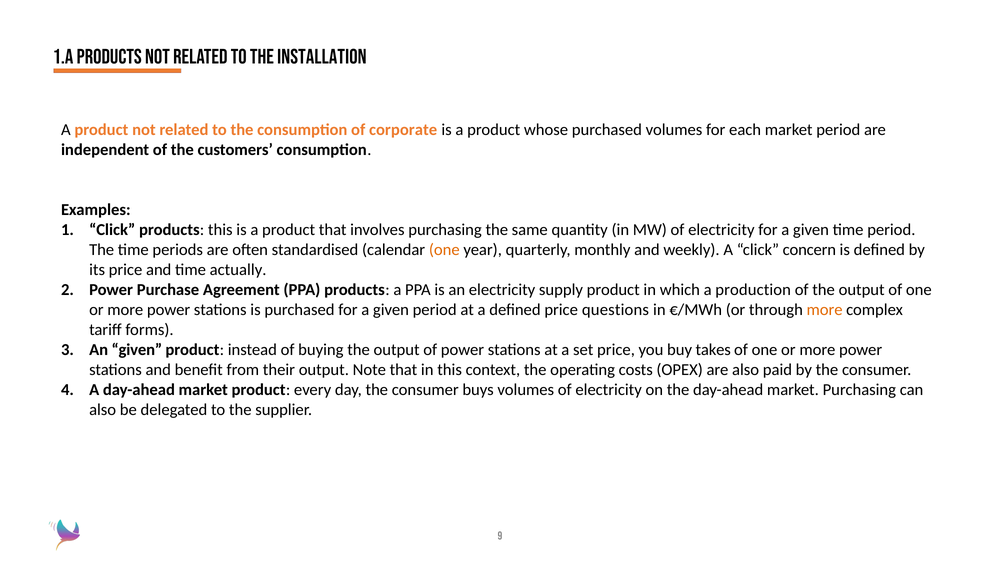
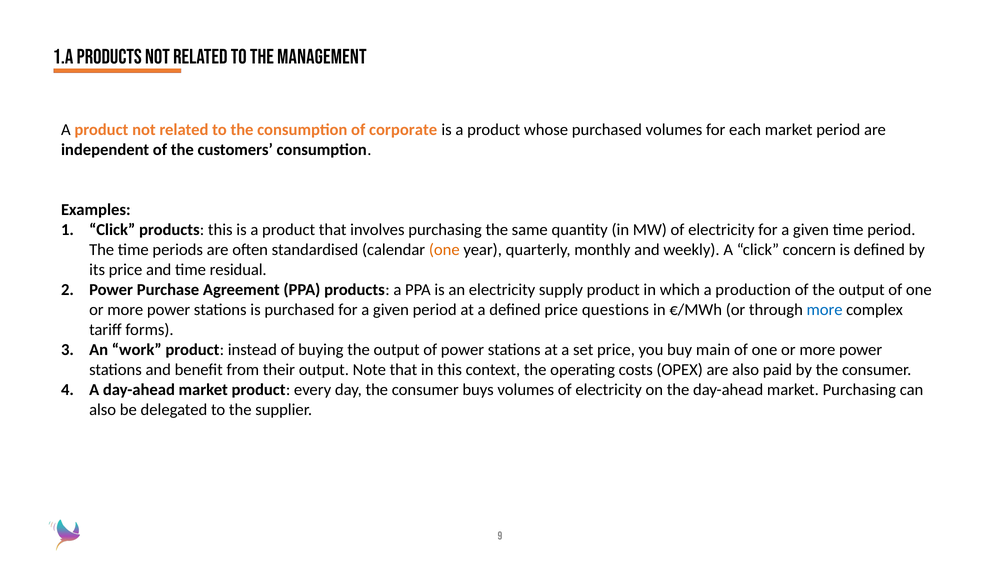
installation: installation -> management
actually: actually -> residual
more at (825, 309) colour: orange -> blue
An given: given -> work
takes: takes -> main
